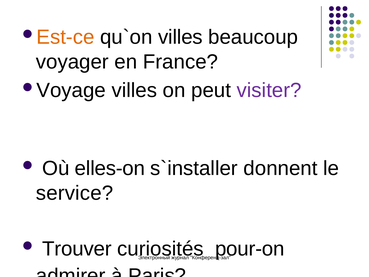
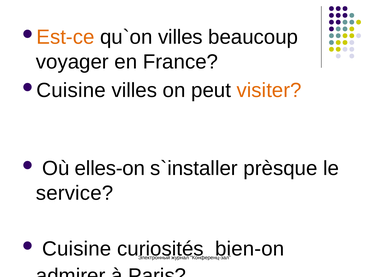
Voyage at (71, 90): Voyage -> Cuisine
visiter colour: purple -> orange
donnent: donnent -> prèsque
Trouver at (77, 249): Trouver -> Cuisine
pour-on: pour-on -> bien-on
